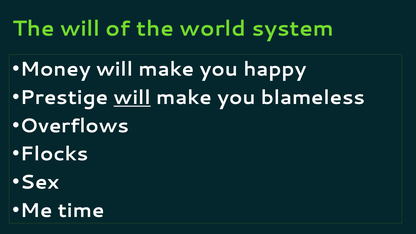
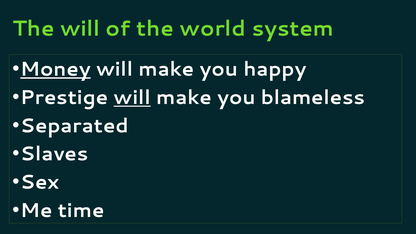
Money underline: none -> present
Overflows: Overflows -> Separated
Flocks: Flocks -> Slaves
